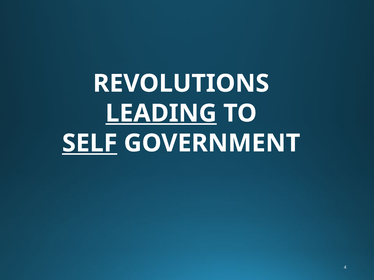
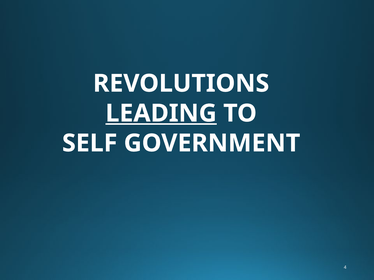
SELF underline: present -> none
